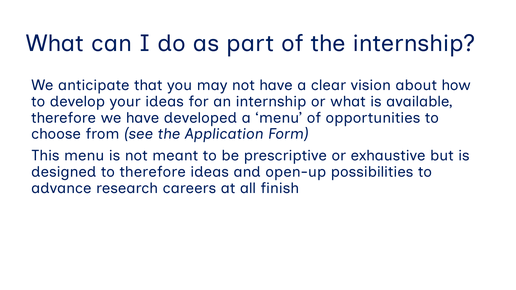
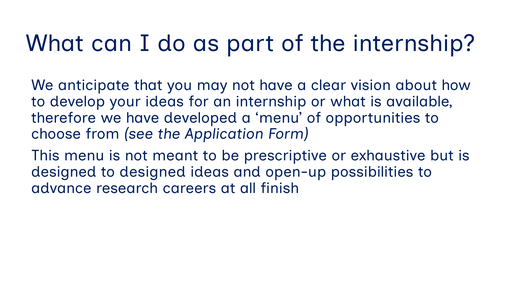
to therefore: therefore -> designed
